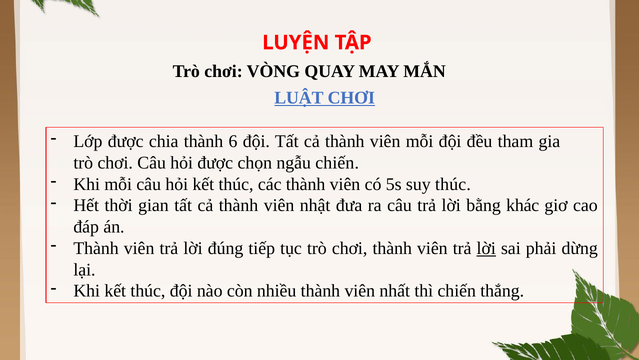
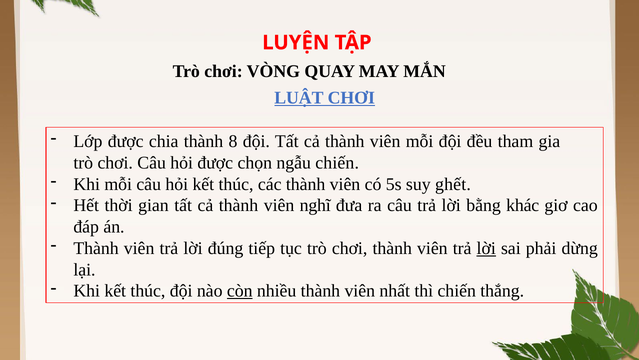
6: 6 -> 8
suy thúc: thúc -> ghết
nhật: nhật -> nghĩ
còn underline: none -> present
